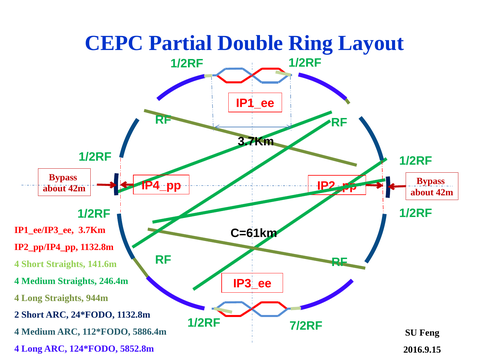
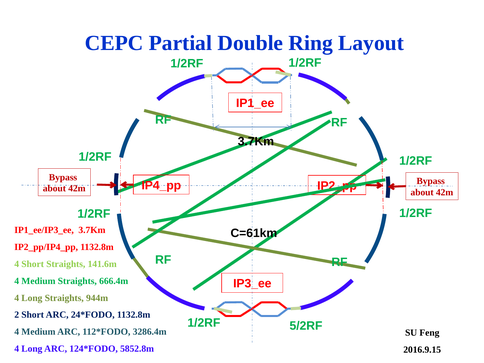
246.4m: 246.4m -> 666.4m
7/2RF: 7/2RF -> 5/2RF
5886.4m: 5886.4m -> 3286.4m
